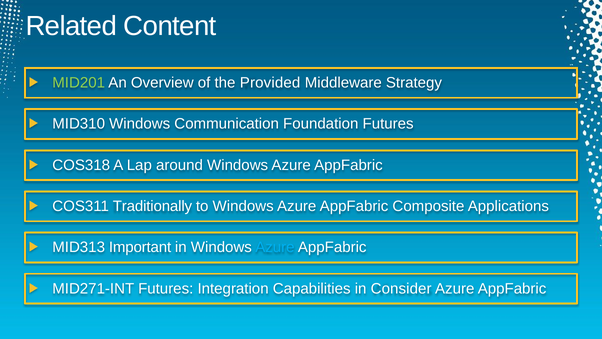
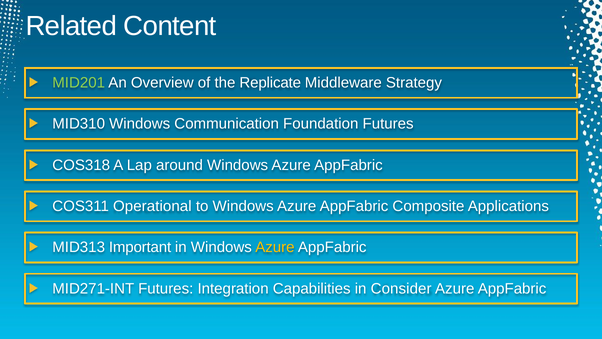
Provided: Provided -> Replicate
Traditionally: Traditionally -> Operational
Azure at (275, 247) colour: light blue -> yellow
